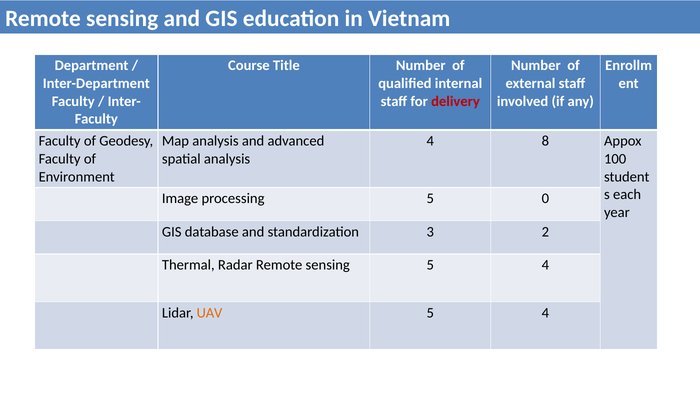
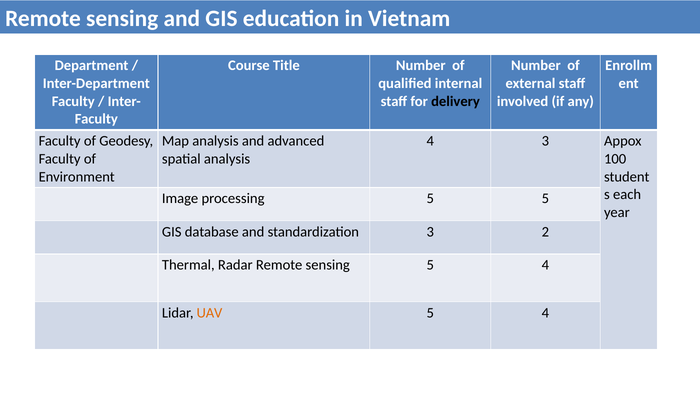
delivery colour: red -> black
4 8: 8 -> 3
5 0: 0 -> 5
